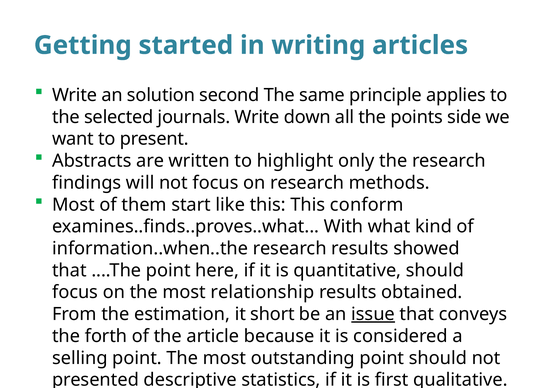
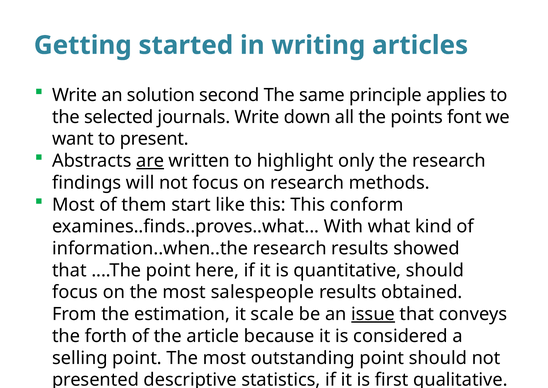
side: side -> font
are underline: none -> present
relationship: relationship -> salespeople
short: short -> scale
